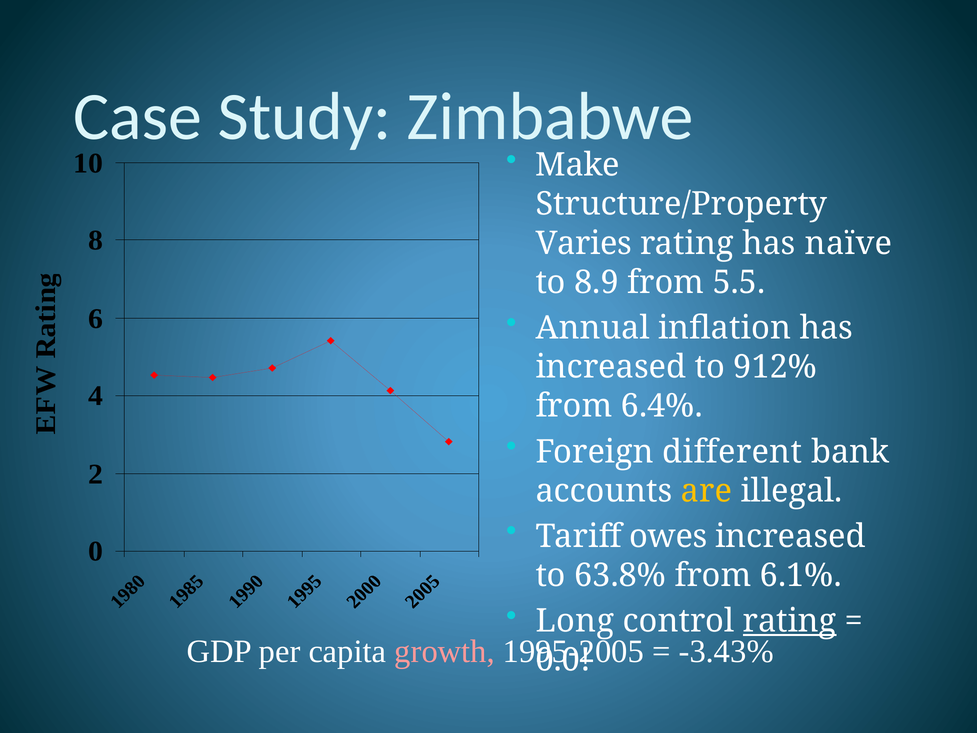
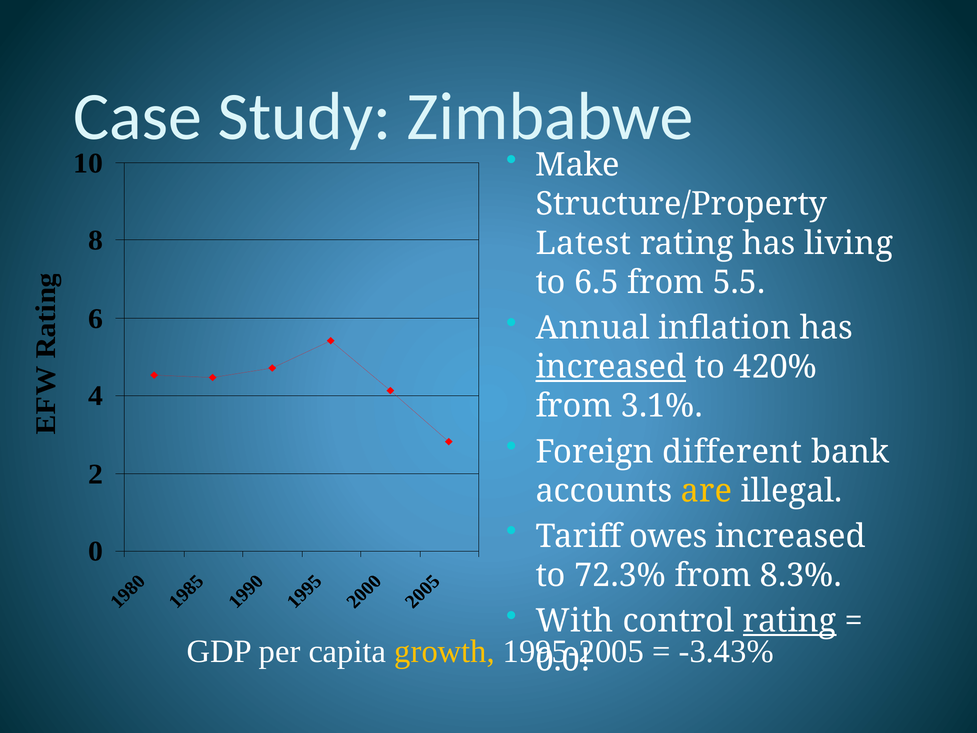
Varies: Varies -> Latest
naïve: naïve -> living
8.9: 8.9 -> 6.5
increased at (611, 367) underline: none -> present
912%: 912% -> 420%
6.4%: 6.4% -> 3.1%
63.8%: 63.8% -> 72.3%
6.1%: 6.1% -> 8.3%
Long: Long -> With
growth colour: pink -> yellow
